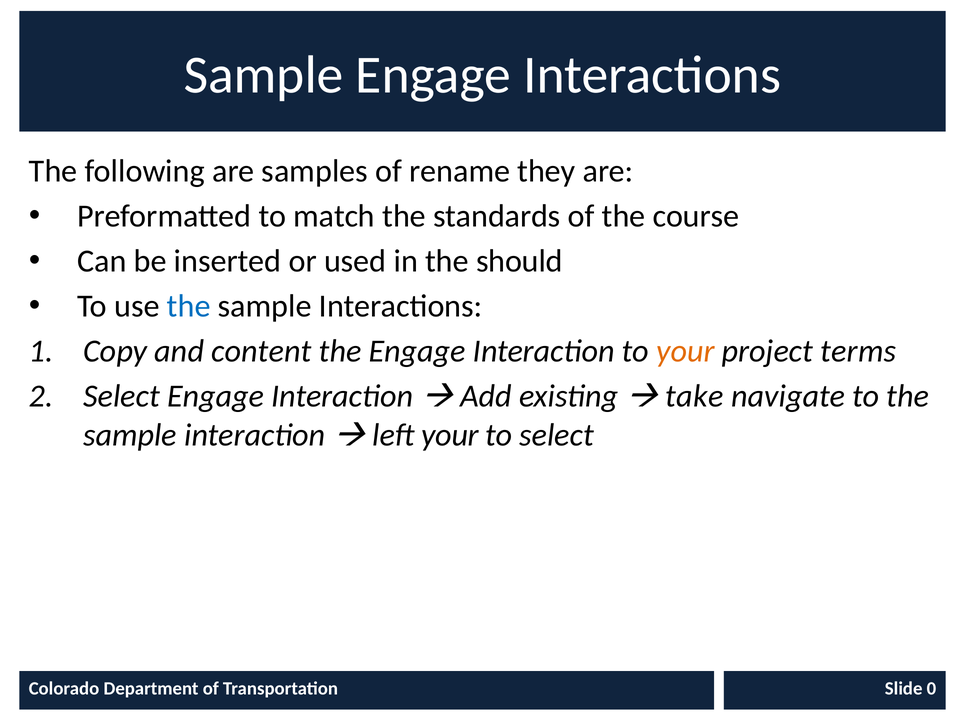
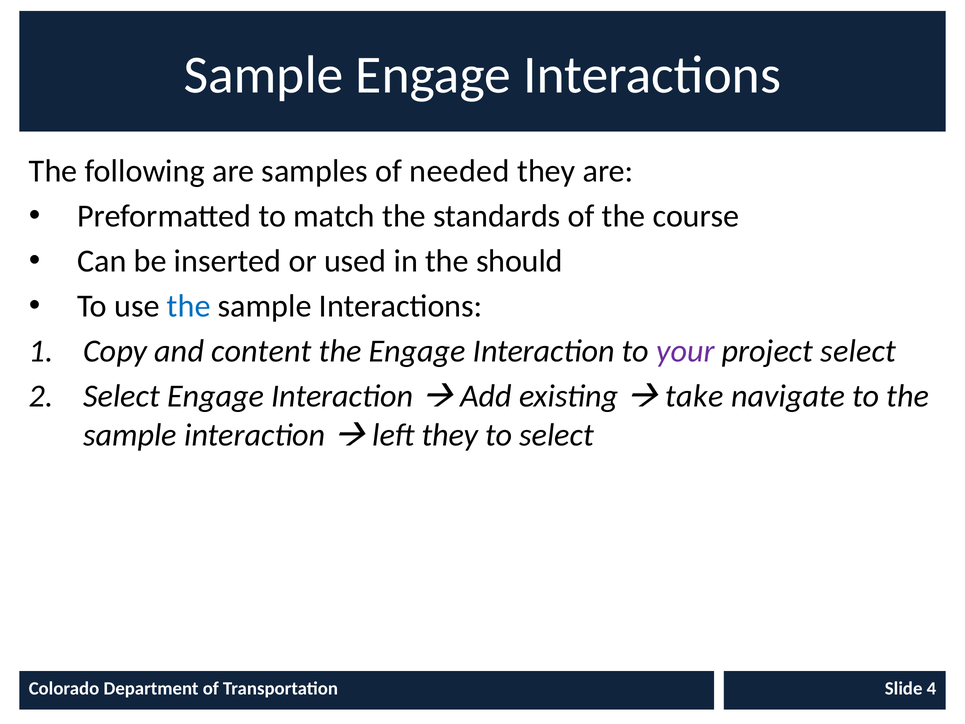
rename: rename -> needed
your at (685, 351) colour: orange -> purple
project terms: terms -> select
left your: your -> they
0: 0 -> 4
